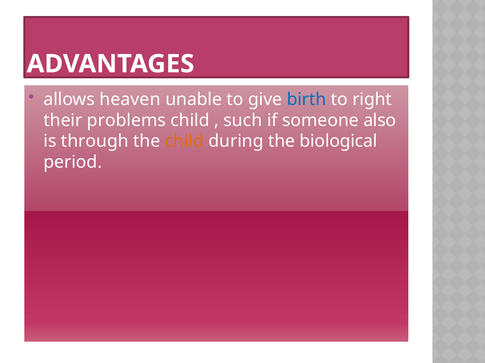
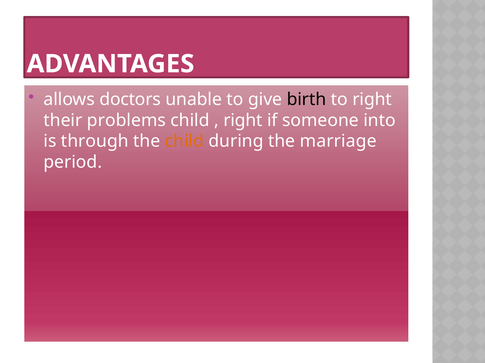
heaven: heaven -> doctors
birth colour: blue -> black
such at (243, 120): such -> right
also: also -> into
biological: biological -> marriage
